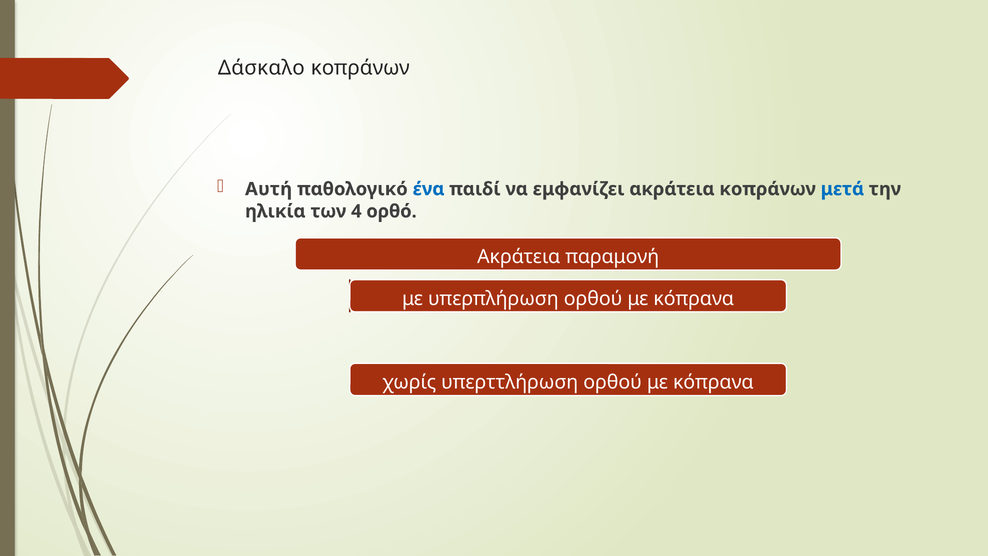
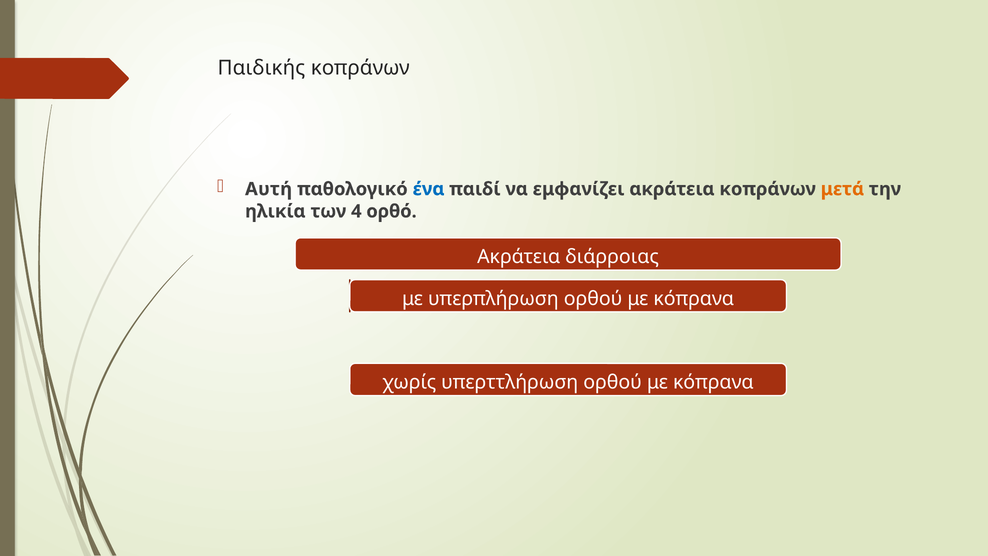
Δάσκαλο: Δάσκαλο -> Παιδικής
μετά colour: blue -> orange
παραμονή: παραμονή -> διάρροιας
